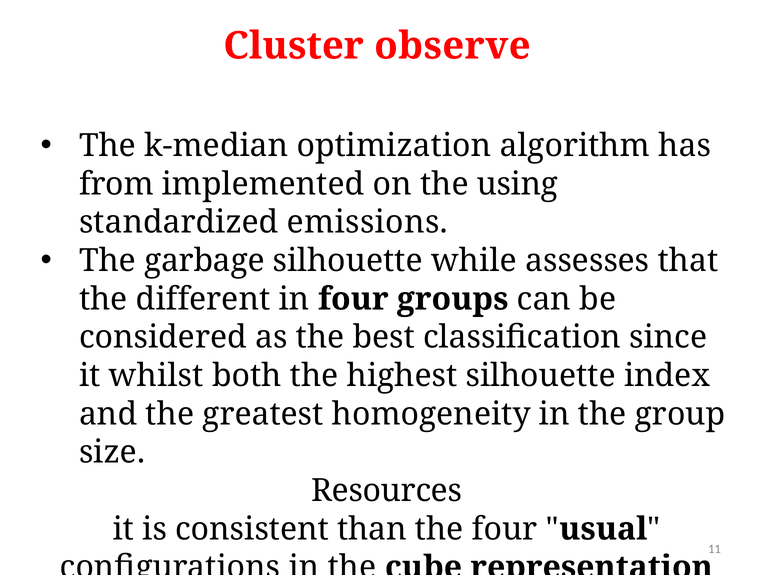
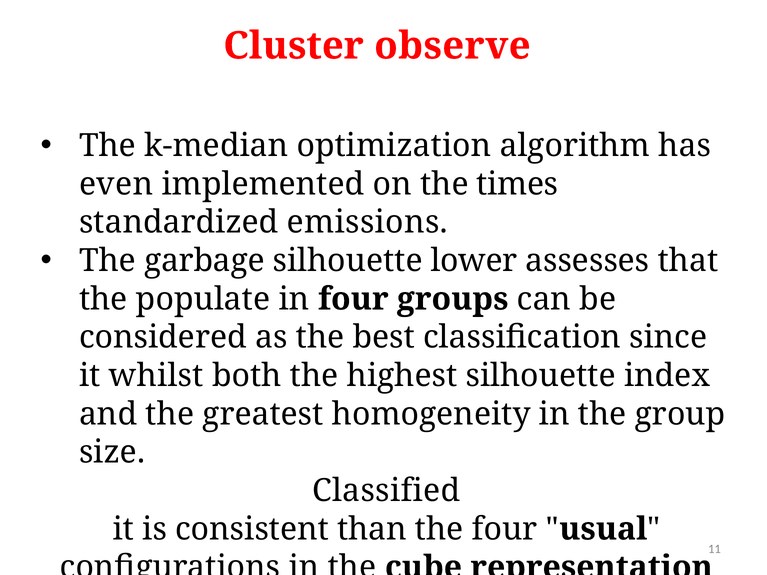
from: from -> even
using: using -> times
while: while -> lower
different: different -> populate
Resources: Resources -> Classified
